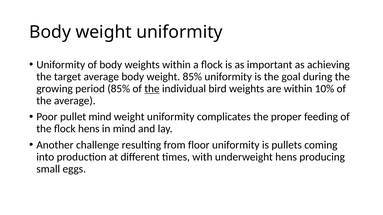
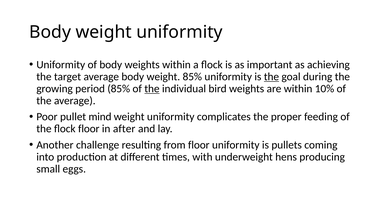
the at (271, 77) underline: none -> present
flock hens: hens -> floor
in mind: mind -> after
